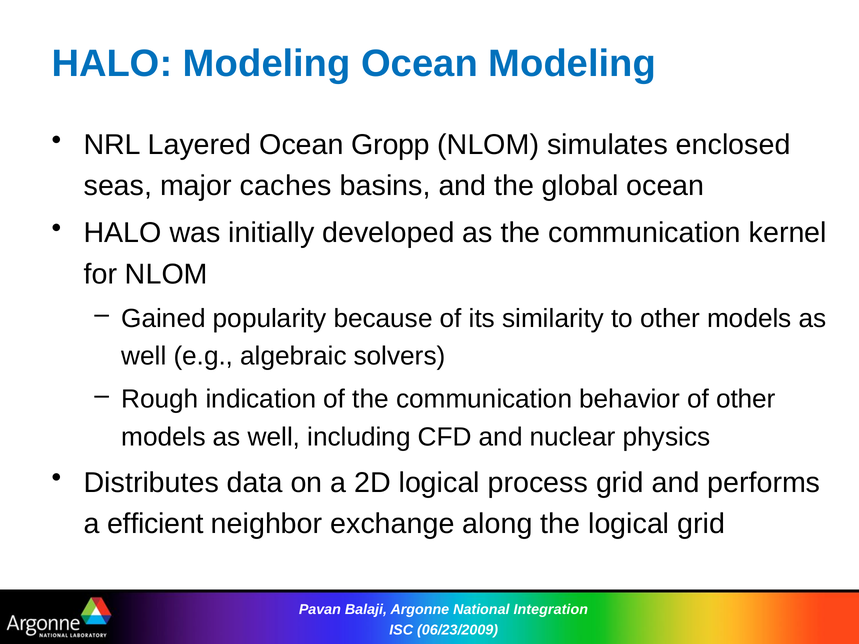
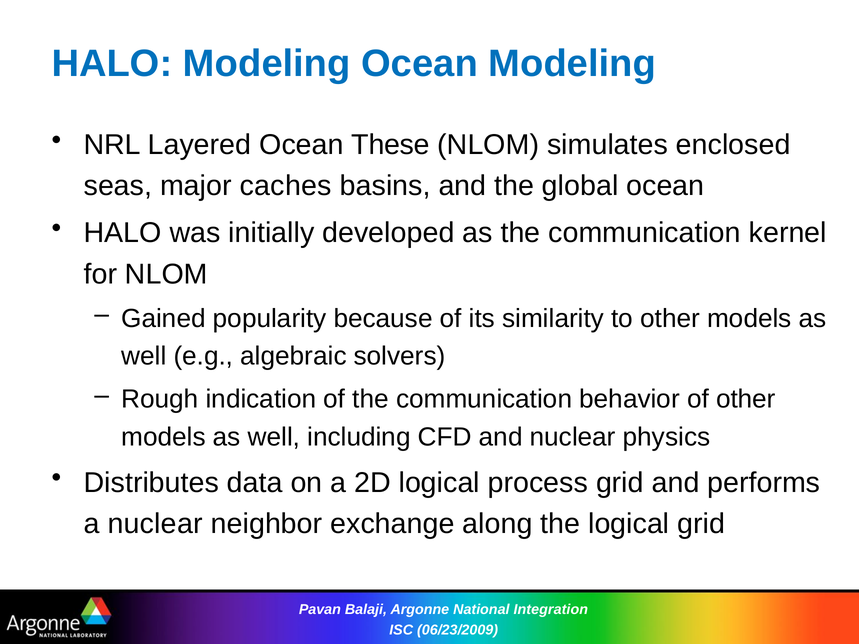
Gropp: Gropp -> These
a efficient: efficient -> nuclear
